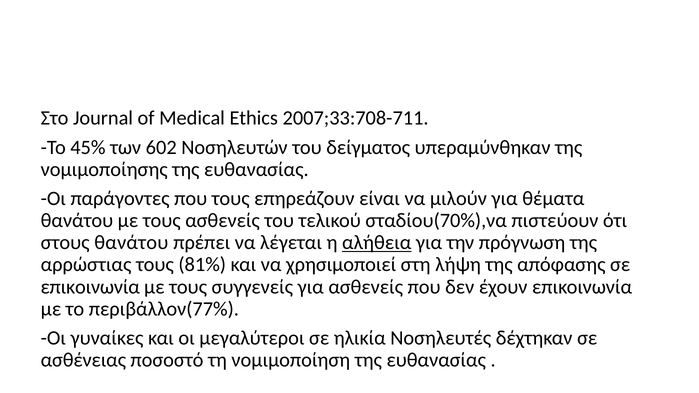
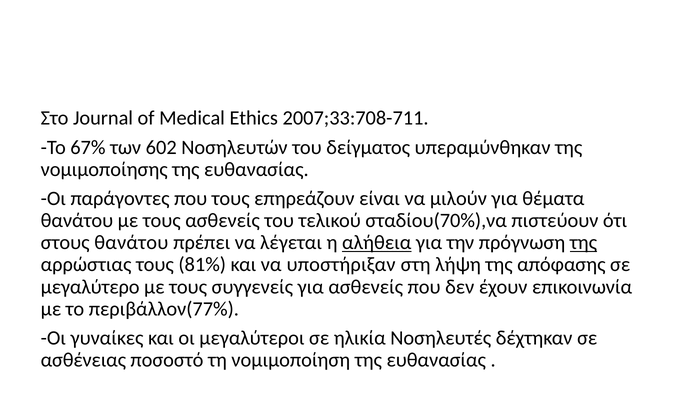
45%: 45% -> 67%
της at (583, 243) underline: none -> present
χρησιμοποιεί: χρησιμοποιεί -> υποστήριξαν
επικοινωνία at (90, 287): επικοινωνία -> μεγαλύτερο
